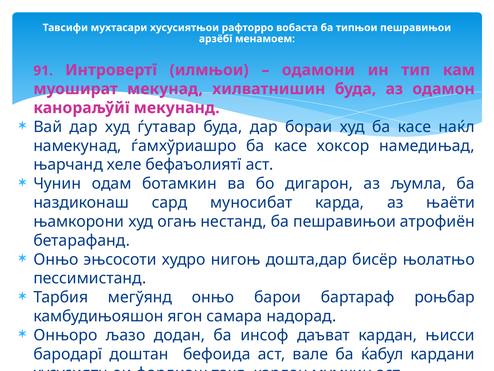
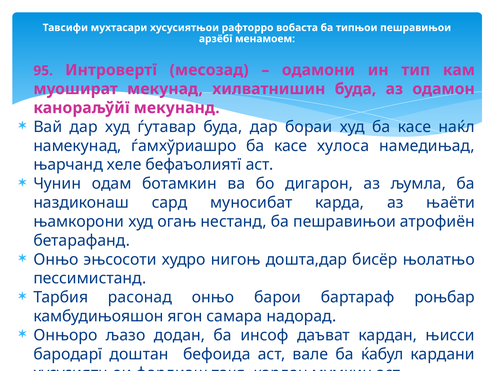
91: 91 -> 95
илмњои: илмњои -> месозад
хоксор: хоксор -> хулоса
мегўянд: мегўянд -> расонад
